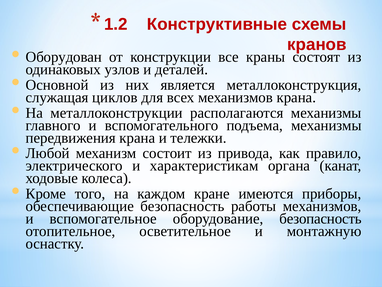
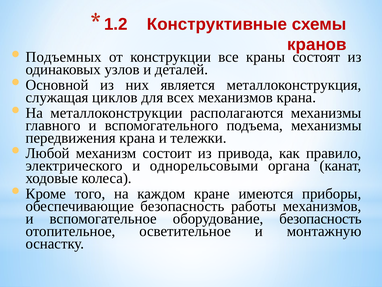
Оборудован: Оборудован -> Подъемных
характеристикам: характеристикам -> однорельсовыми
